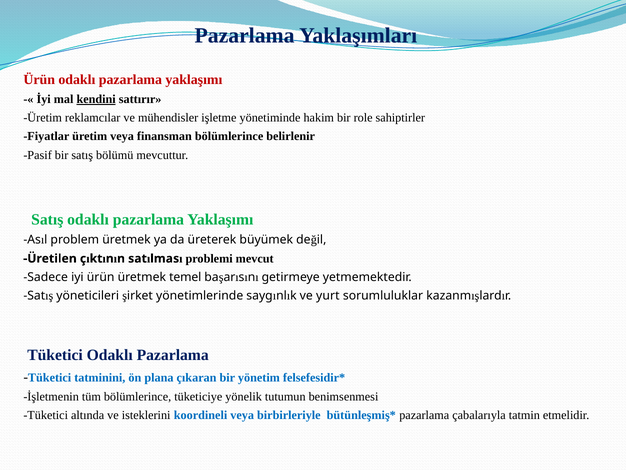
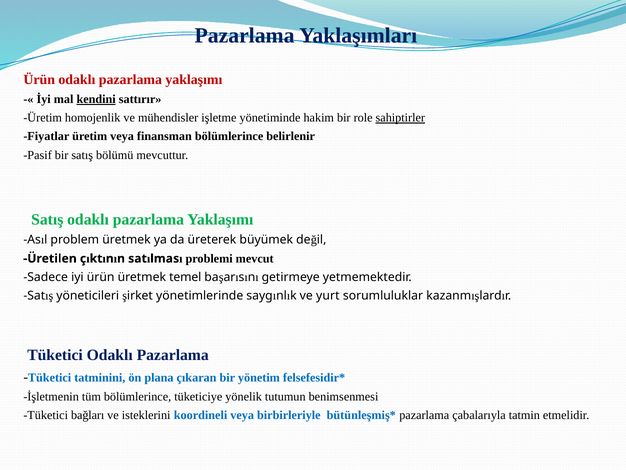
reklamcılar: reklamcılar -> homojenlik
sahiptirler underline: none -> present
altında: altında -> bağları
